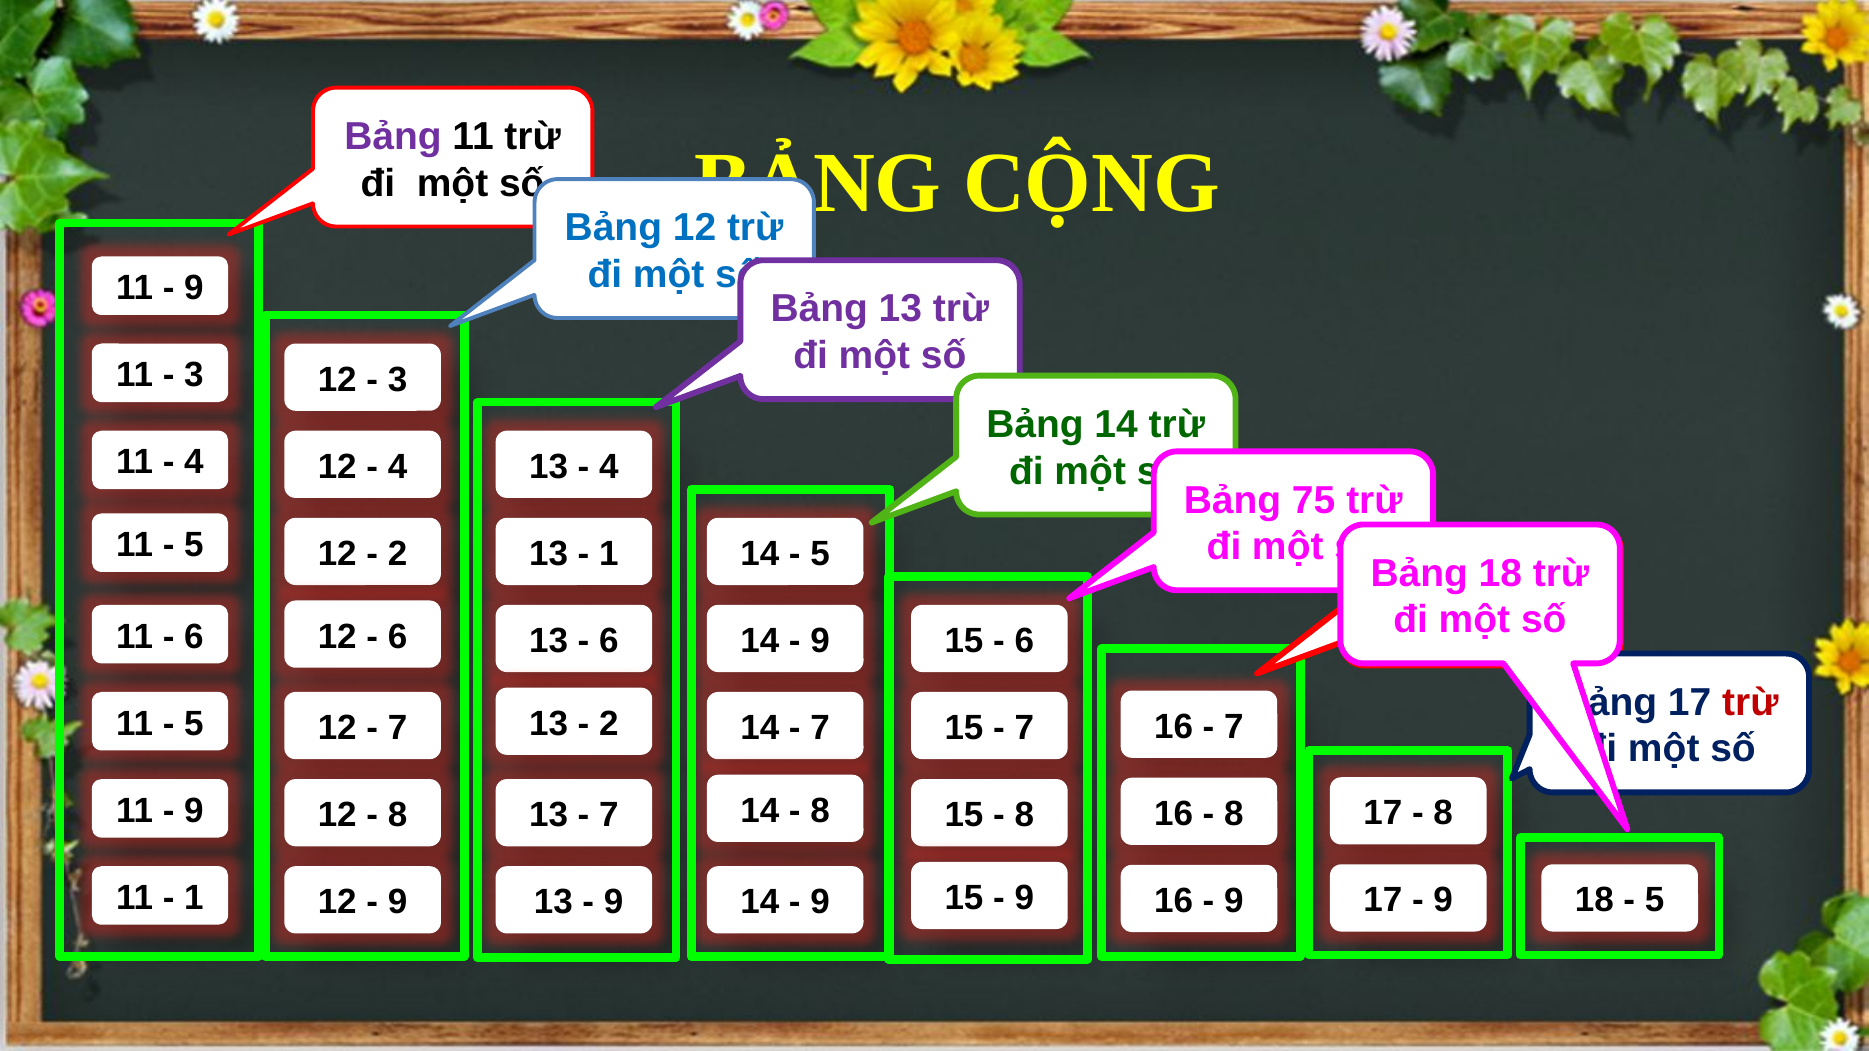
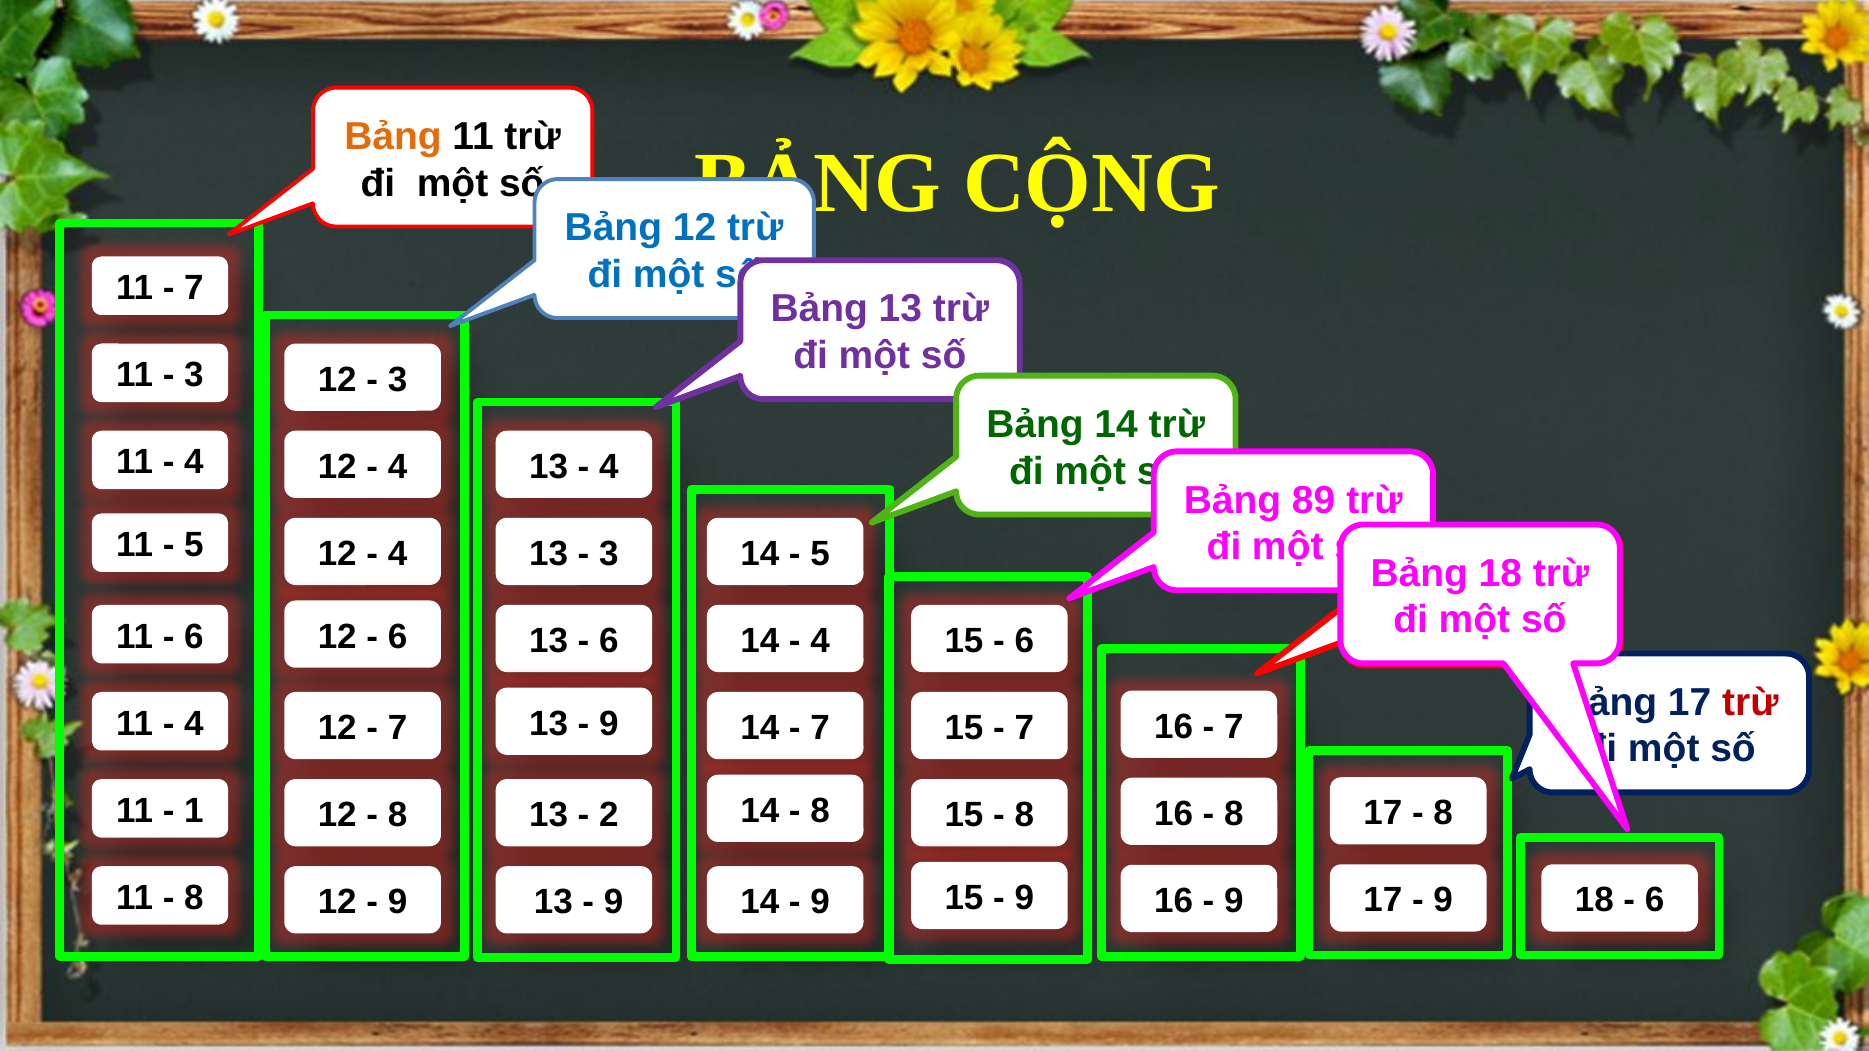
Bảng at (393, 136) colour: purple -> orange
9 at (194, 288): 9 -> 7
75: 75 -> 89
2 at (398, 554): 2 -> 4
1 at (609, 554): 1 -> 3
9 at (820, 641): 9 -> 4
5 at (194, 724): 5 -> 4
2 at (609, 724): 2 -> 9
9 at (194, 811): 9 -> 1
7 at (609, 815): 7 -> 2
1 at (194, 898): 1 -> 8
5 at (1655, 901): 5 -> 6
